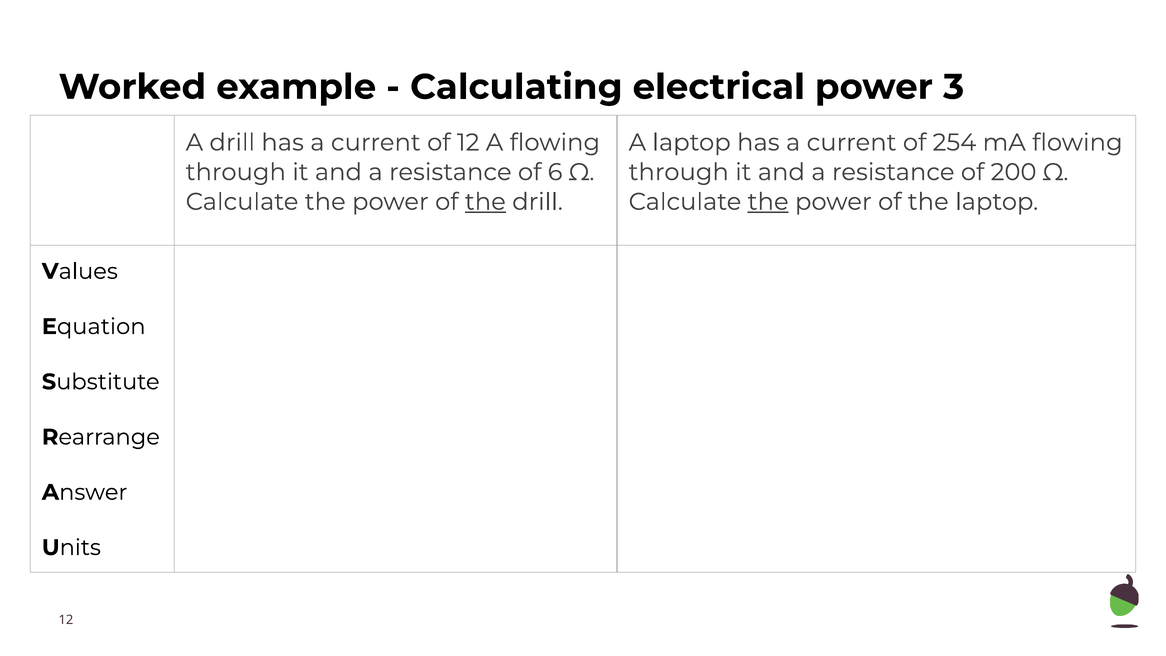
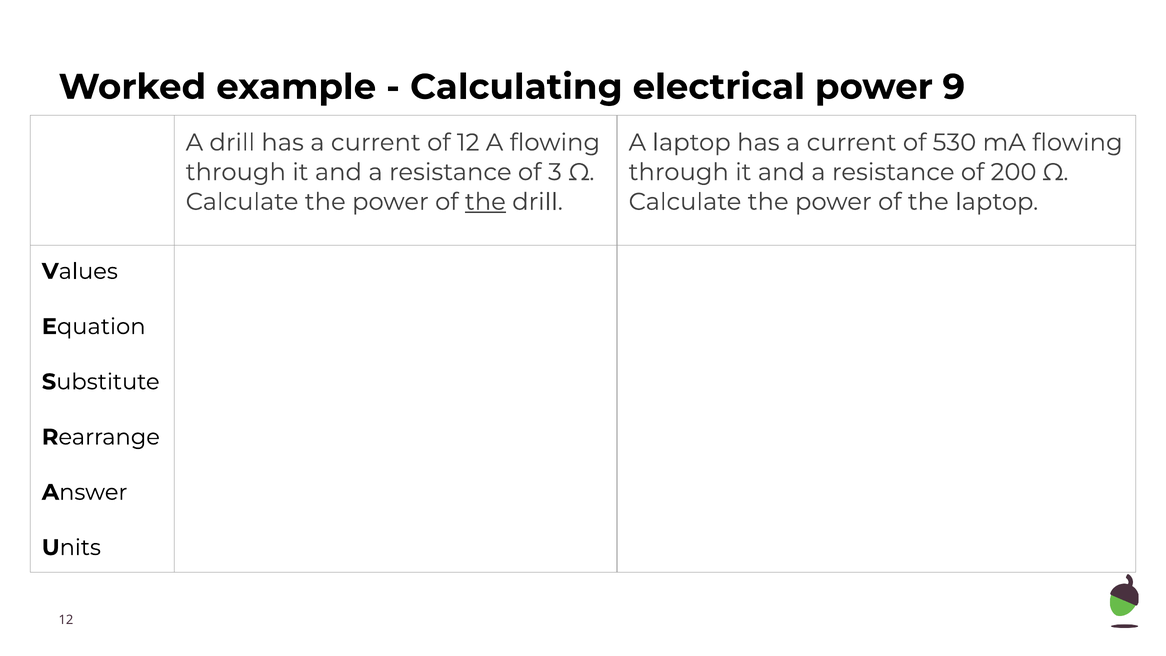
3: 3 -> 9
254: 254 -> 530
6: 6 -> 3
the at (768, 202) underline: present -> none
